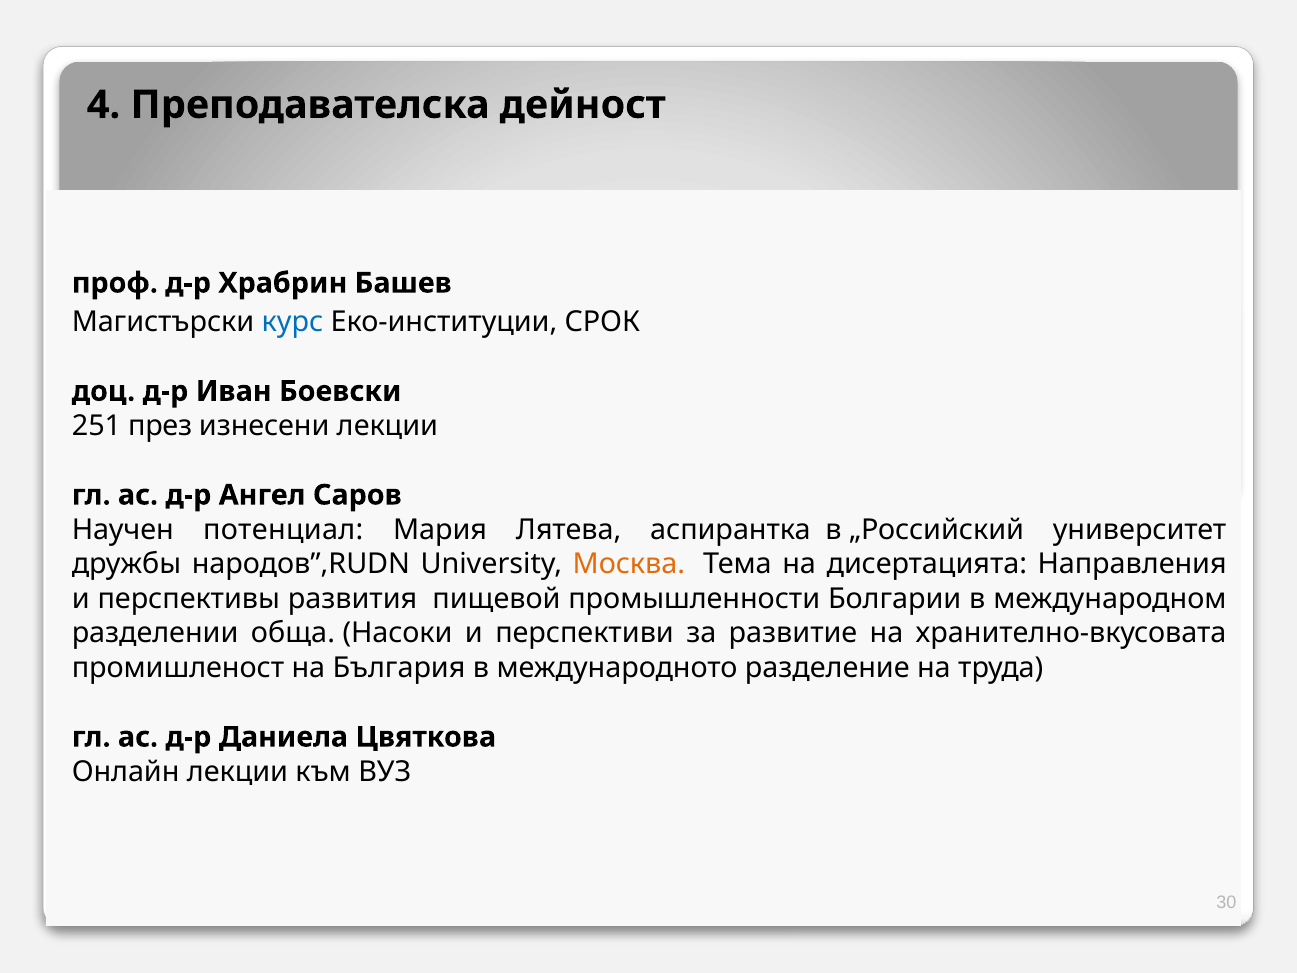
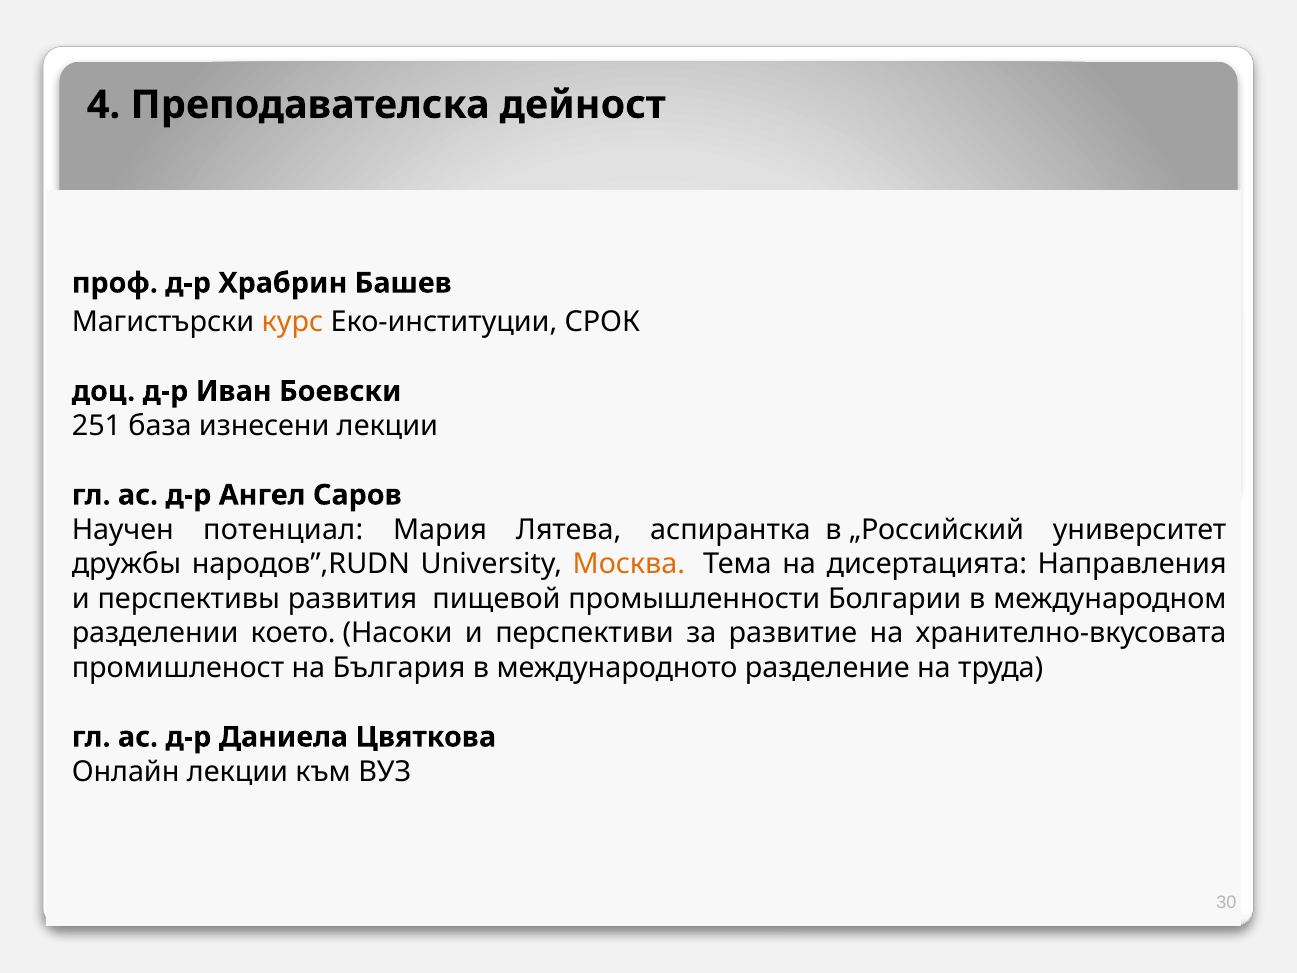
курс colour: blue -> orange
през: през -> база
обща: обща -> което
